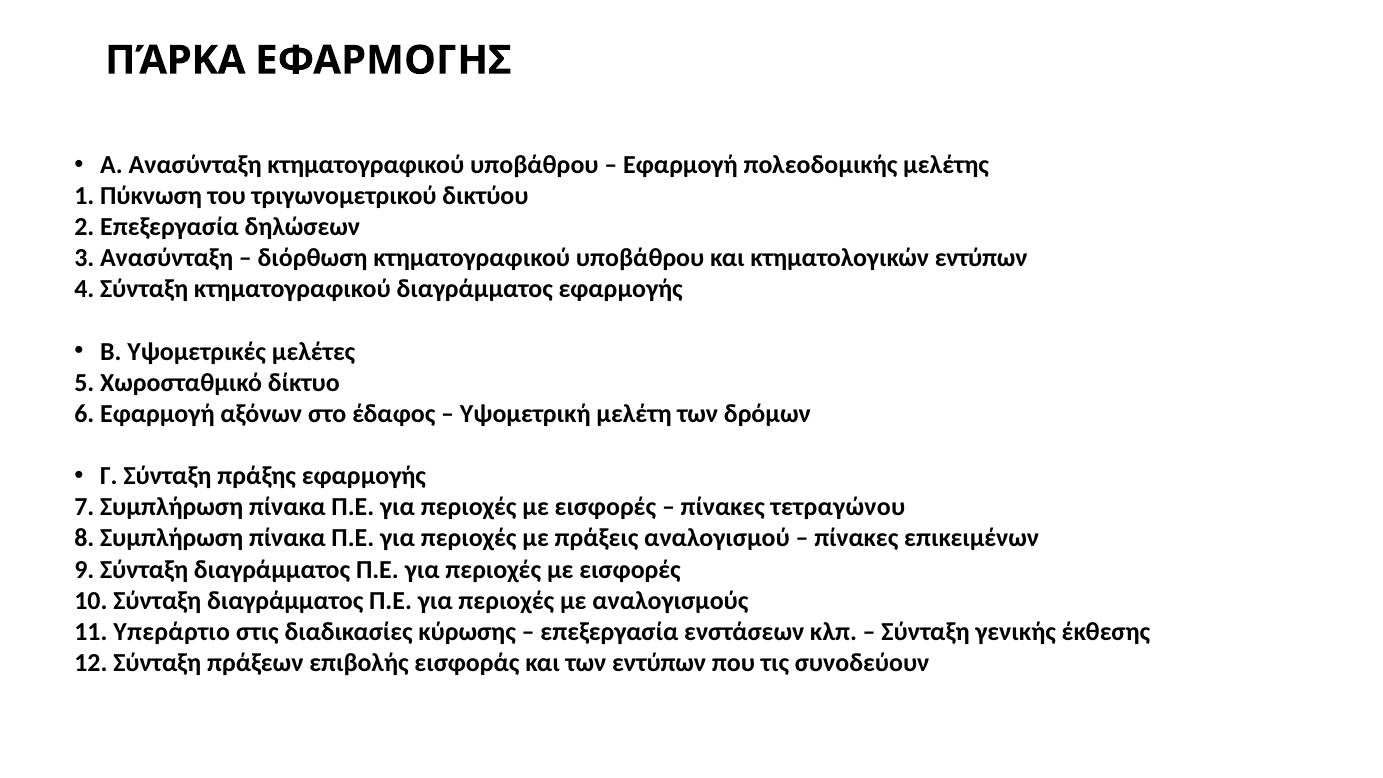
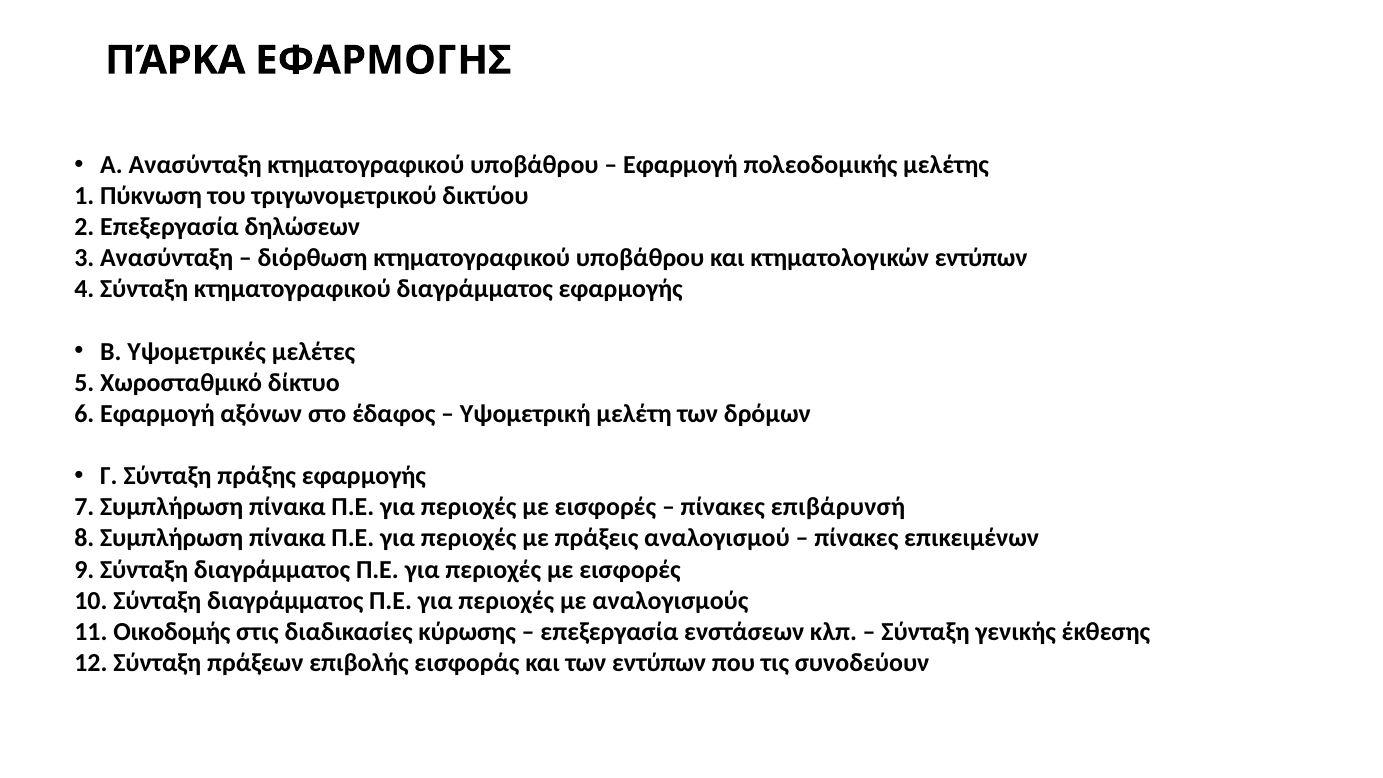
τετραγώνου: τετραγώνου -> επιβάρυνσή
Υπεράρτιο: Υπεράρτιο -> Οικοδομής
